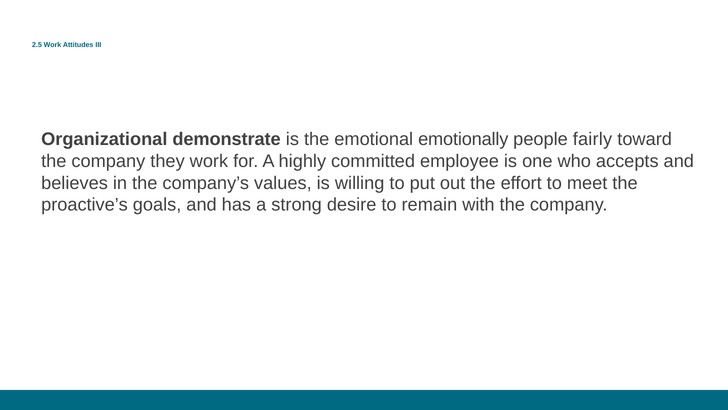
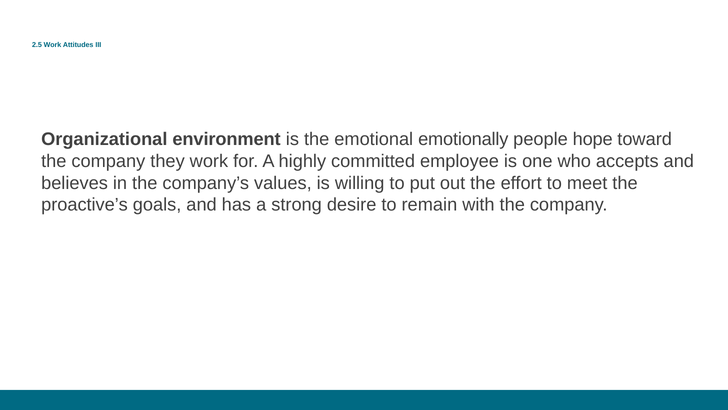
demonstrate: demonstrate -> environment
fairly: fairly -> hope
